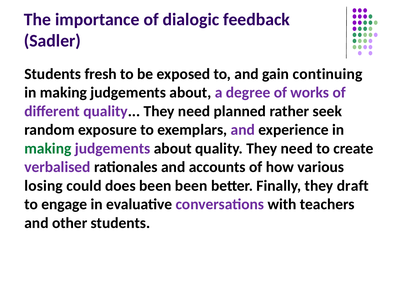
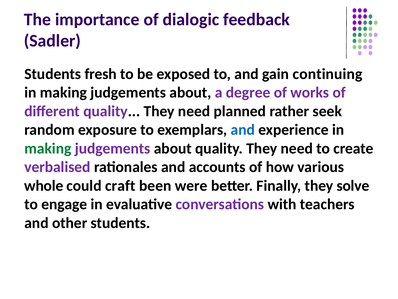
and at (243, 130) colour: purple -> blue
losing: losing -> whole
does: does -> craft
been been: been -> were
draft: draft -> solve
